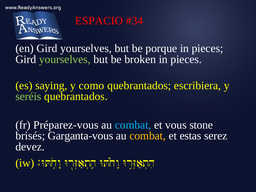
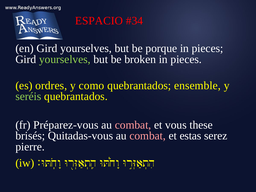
saying: saying -> ordres
escribiera: escribiera -> ensemble
combat at (133, 125) colour: light blue -> pink
stone: stone -> these
Garganta-vous: Garganta-vous -> Quitadas-vous
combat at (148, 136) colour: yellow -> pink
devez: devez -> pierre
